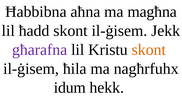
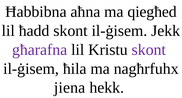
magħna: magħna -> qiegħed
skont at (149, 50) colour: orange -> purple
idum: idum -> jiena
